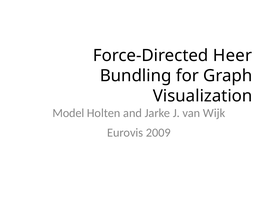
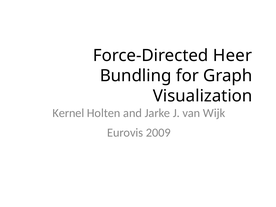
Model: Model -> Kernel
